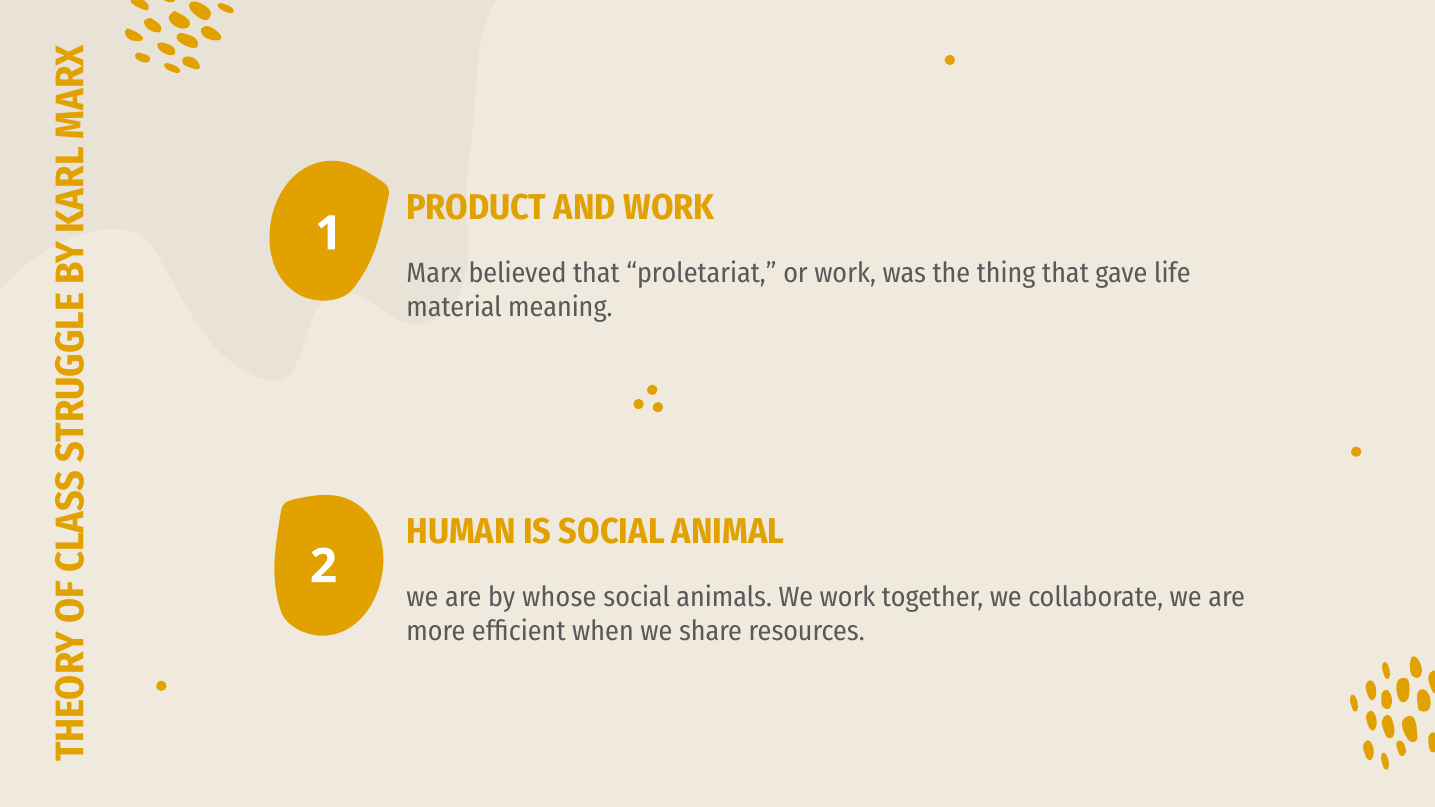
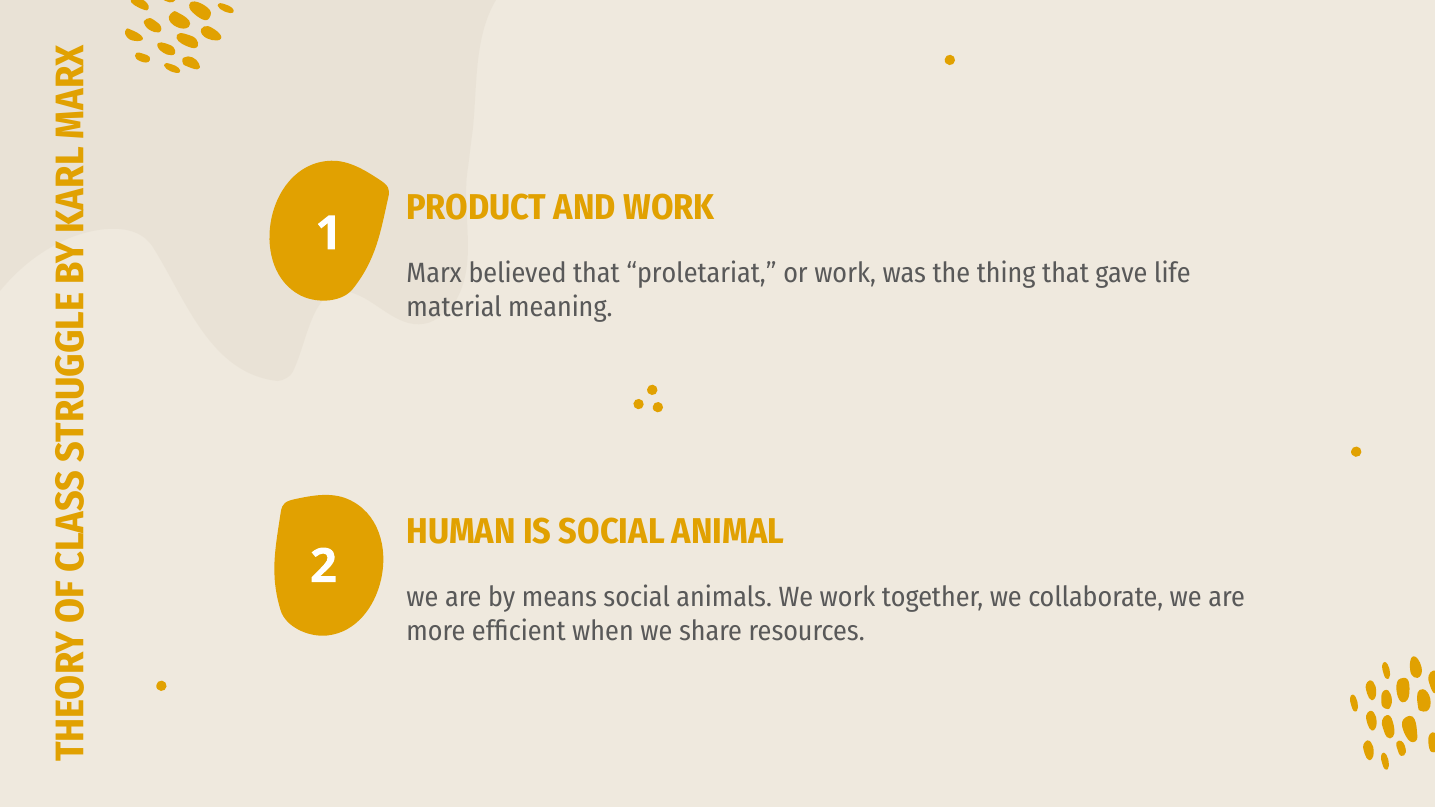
whose: whose -> means
